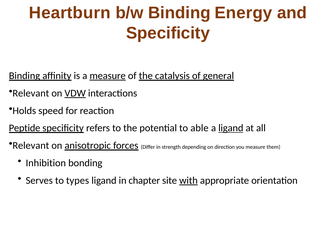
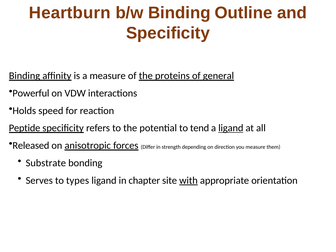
Energy: Energy -> Outline
measure at (108, 76) underline: present -> none
catalysis: catalysis -> proteins
Relevant at (31, 93): Relevant -> Powerful
VDW underline: present -> none
able: able -> tend
Relevant at (31, 146): Relevant -> Released
Inhibition: Inhibition -> Substrate
